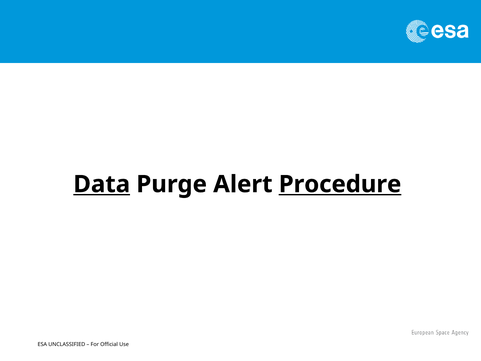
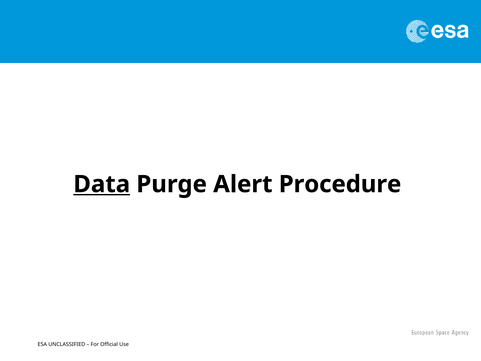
Procedure underline: present -> none
